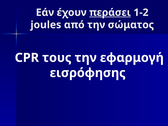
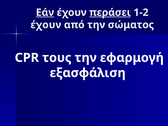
Εάν underline: none -> present
joules at (46, 25): joules -> έχουν
εισρόφησης: εισρόφησης -> εξασφάλιση
